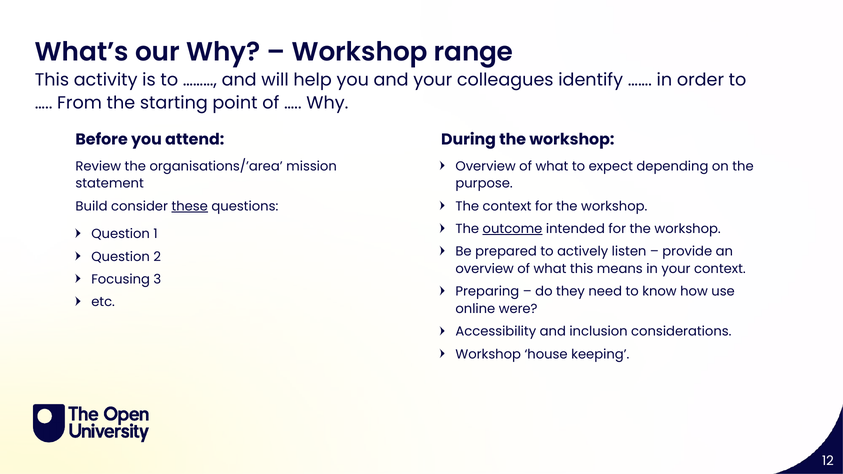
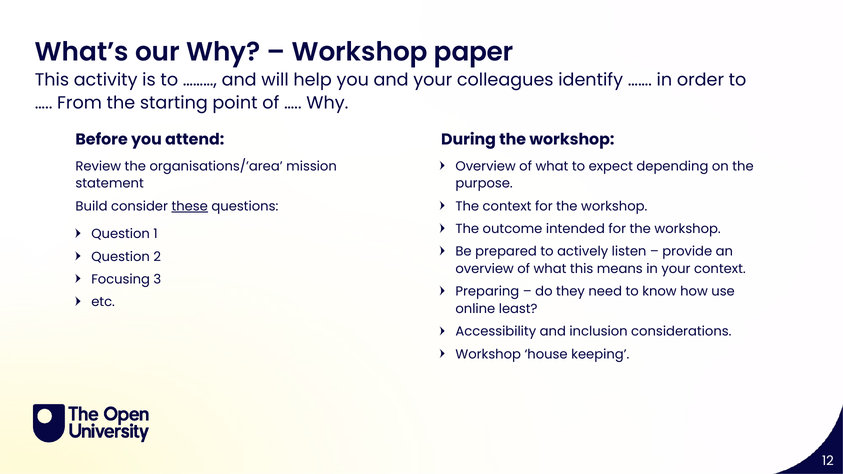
range: range -> paper
outcome underline: present -> none
were: were -> least
